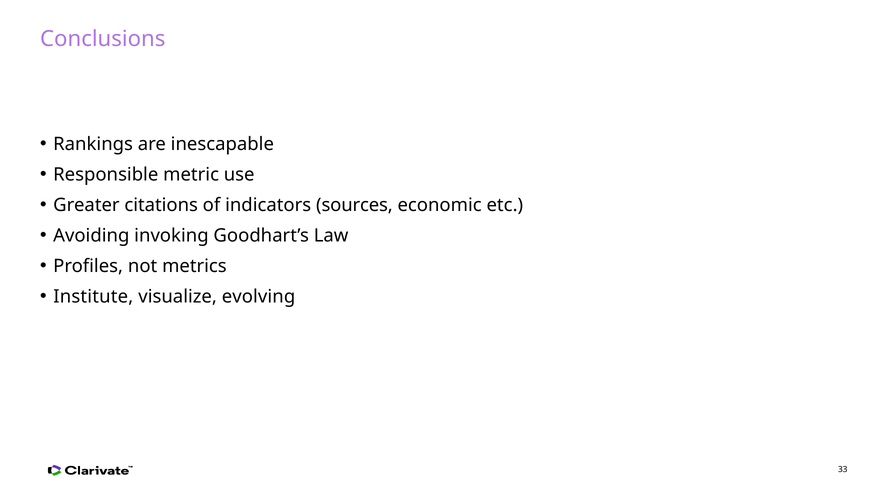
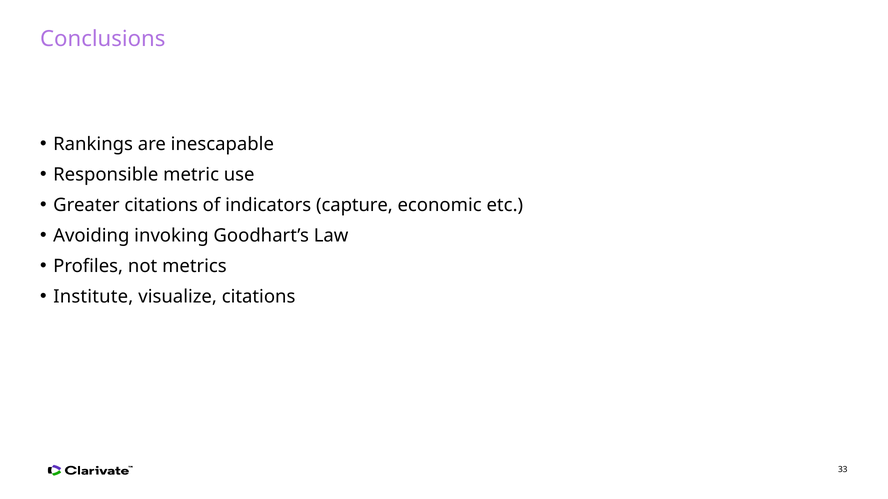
sources: sources -> capture
visualize evolving: evolving -> citations
